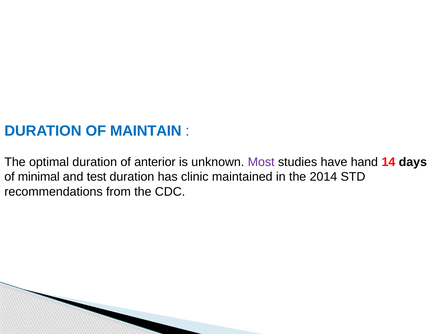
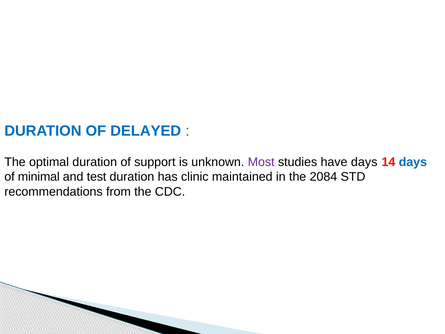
MAINTAIN: MAINTAIN -> DELAYED
anterior: anterior -> support
have hand: hand -> days
days at (413, 162) colour: black -> blue
2014: 2014 -> 2084
